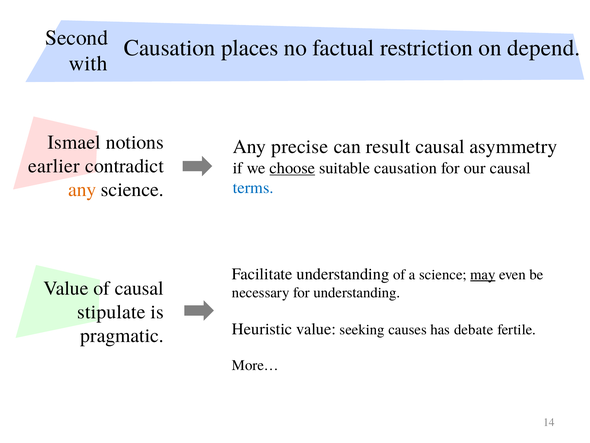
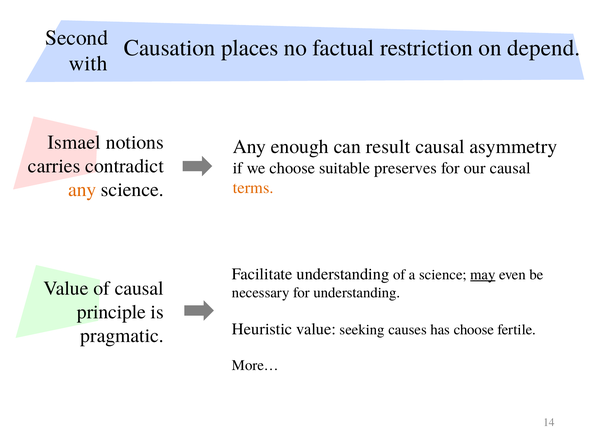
precise: precise -> enough
earlier: earlier -> carries
choose at (292, 168) underline: present -> none
suitable causation: causation -> preserves
terms colour: blue -> orange
stipulate: stipulate -> principle
has debate: debate -> choose
